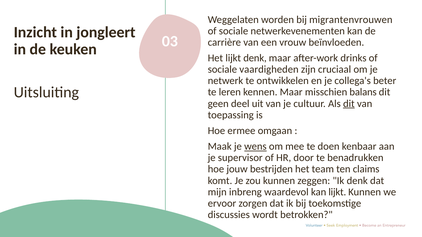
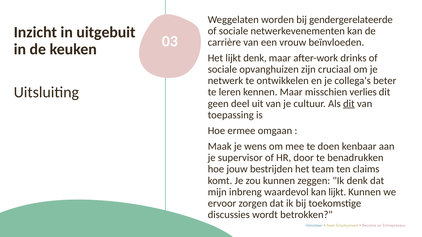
migrantenvrouwen: migrantenvrouwen -> gendergerelateerde
jongleert: jongleert -> uitgebuit
vaardigheden: vaardigheden -> opvanghuizen
balans: balans -> verlies
wens underline: present -> none
